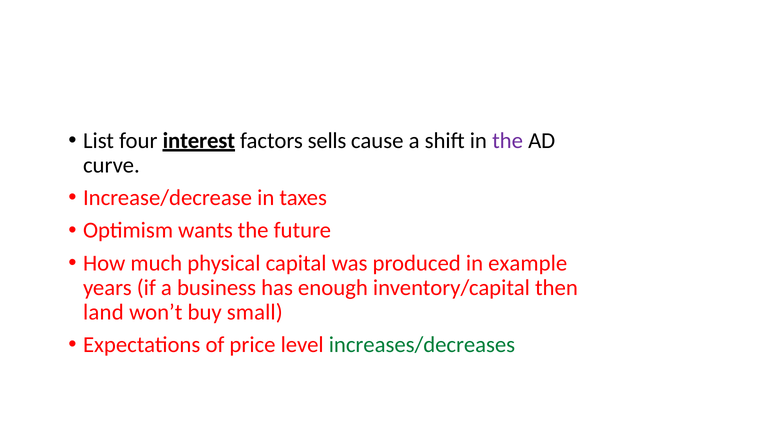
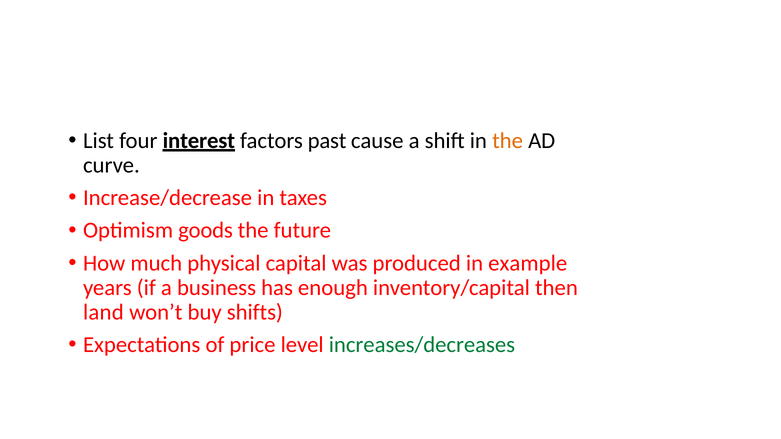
sells: sells -> past
the at (508, 141) colour: purple -> orange
wants: wants -> goods
small: small -> shifts
